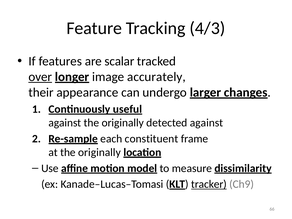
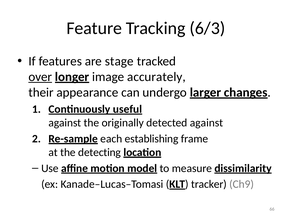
4/3: 4/3 -> 6/3
scalar: scalar -> stage
constituent: constituent -> establishing
at the originally: originally -> detecting
tracker underline: present -> none
